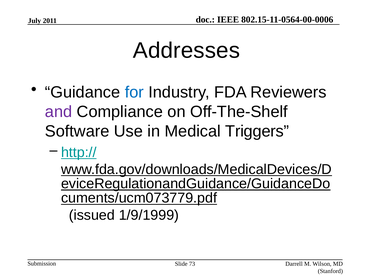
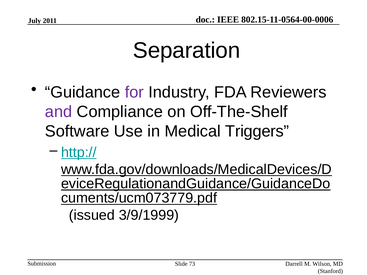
Addresses: Addresses -> Separation
for colour: blue -> purple
1/9/1999: 1/9/1999 -> 3/9/1999
